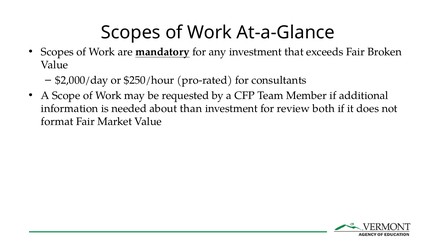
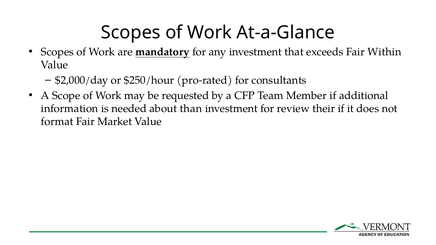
Broken: Broken -> Within
both: both -> their
